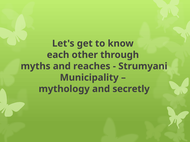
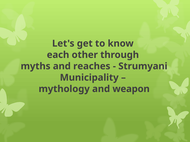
secretly: secretly -> weapon
